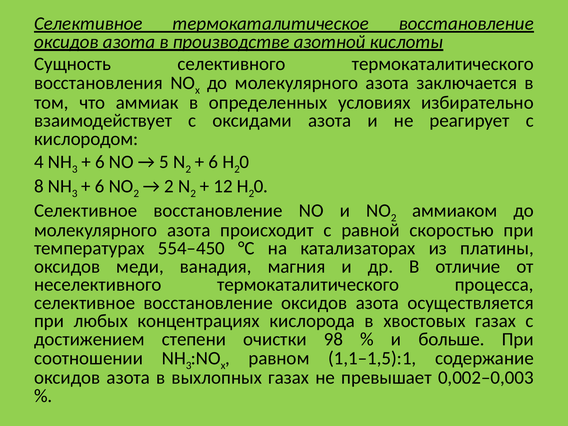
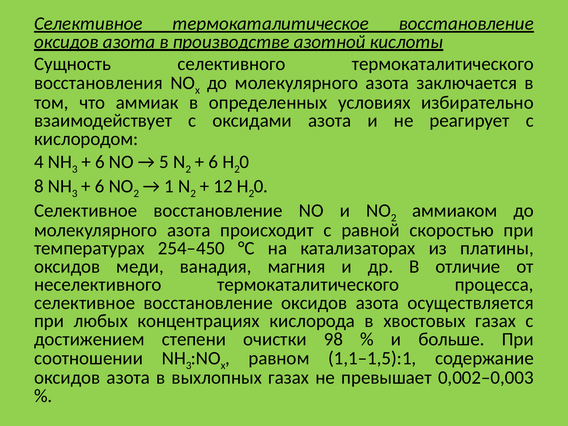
2 at (169, 186): 2 -> 1
554–450: 554–450 -> 254–450
